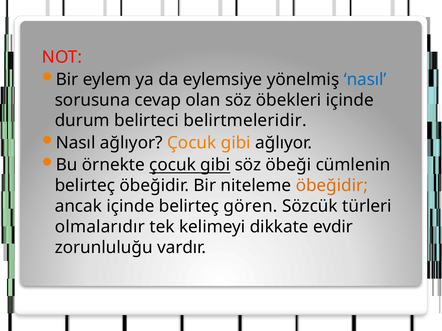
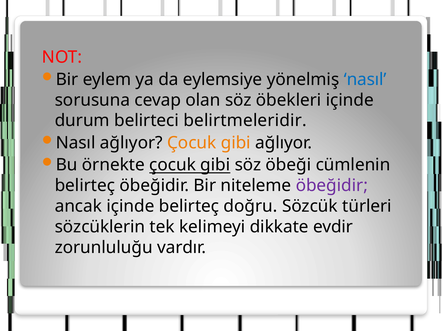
öbeğidir at (332, 186) colour: orange -> purple
gören: gören -> doğru
olmalarıdır: olmalarıdır -> sözcüklerin
